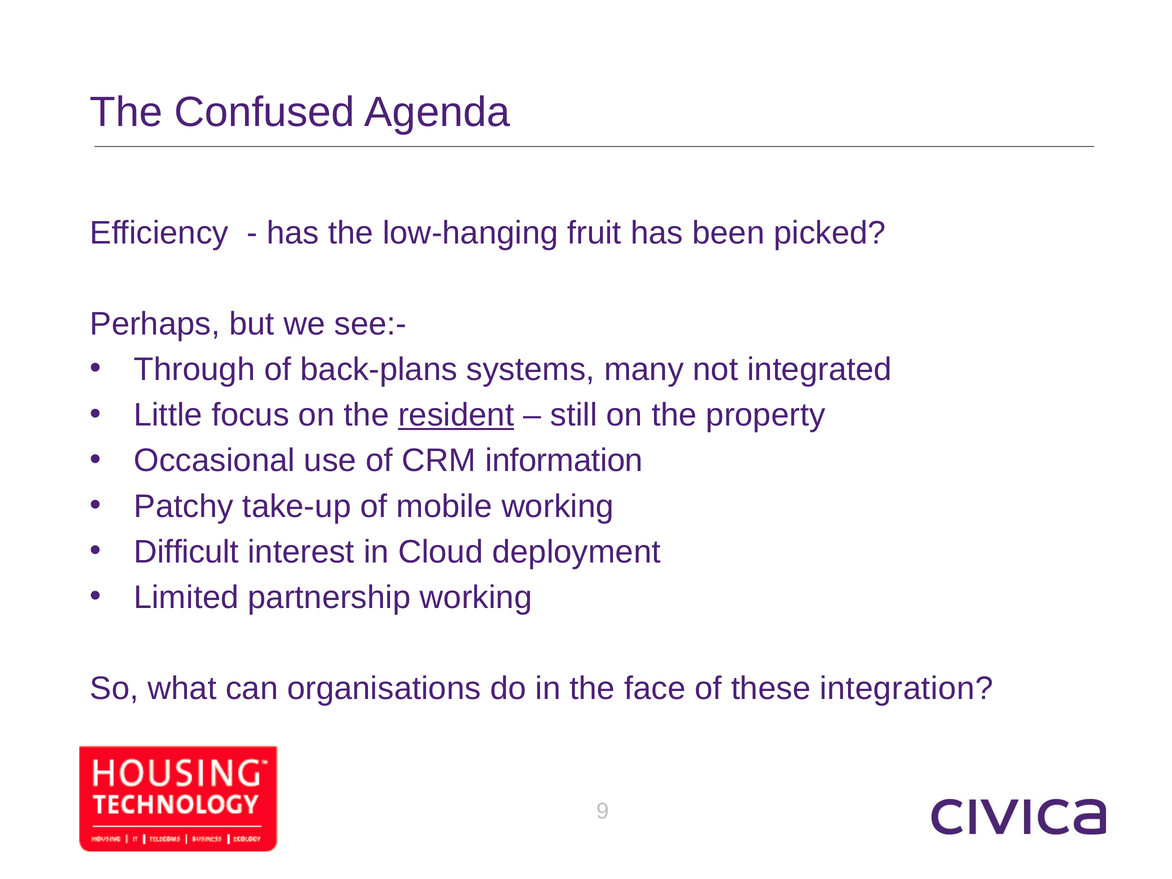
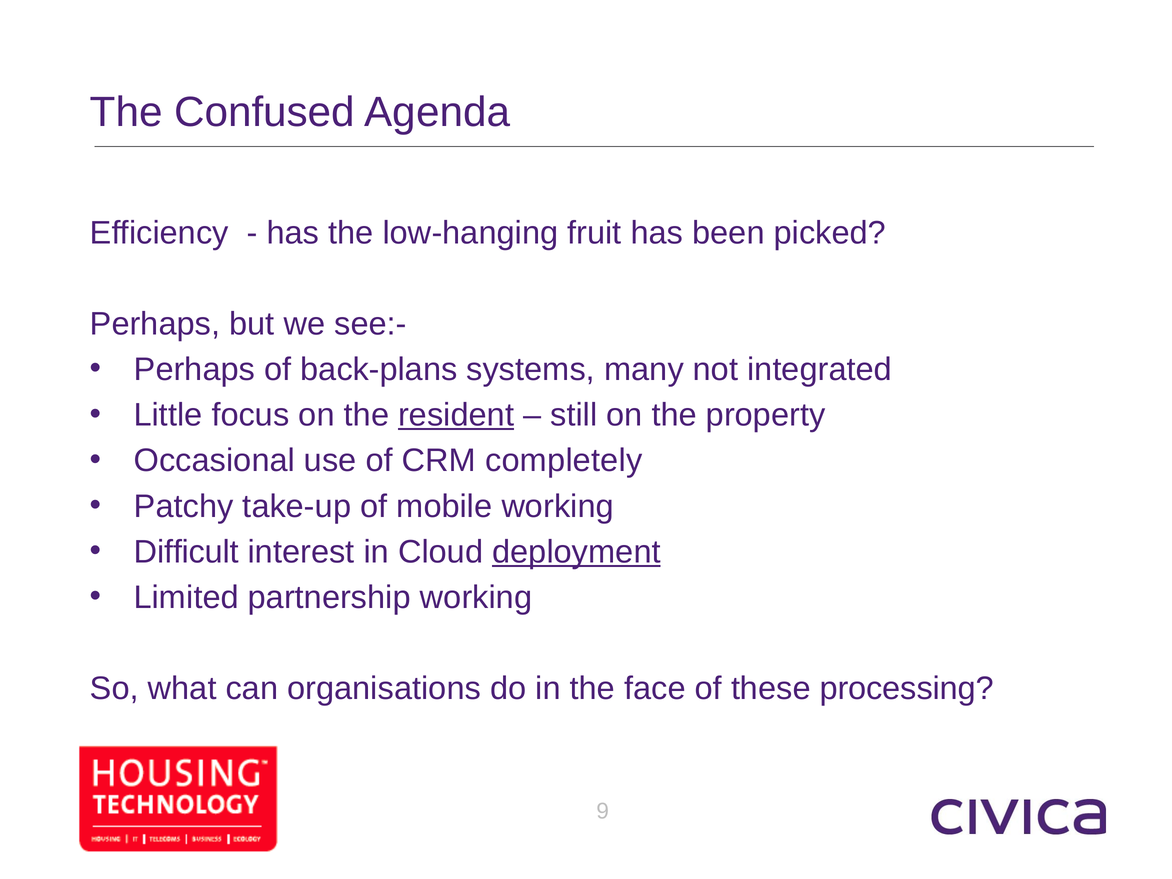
Through at (194, 370): Through -> Perhaps
information: information -> completely
deployment underline: none -> present
integration: integration -> processing
